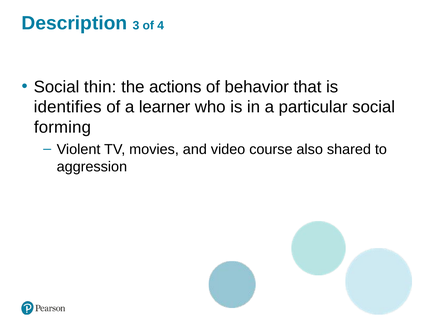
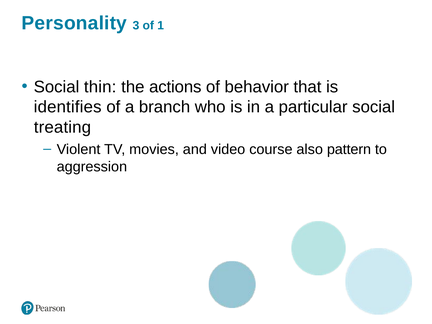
Description: Description -> Personality
4: 4 -> 1
learner: learner -> branch
forming: forming -> treating
shared: shared -> pattern
